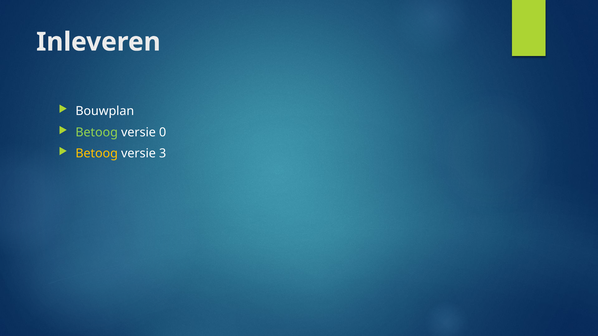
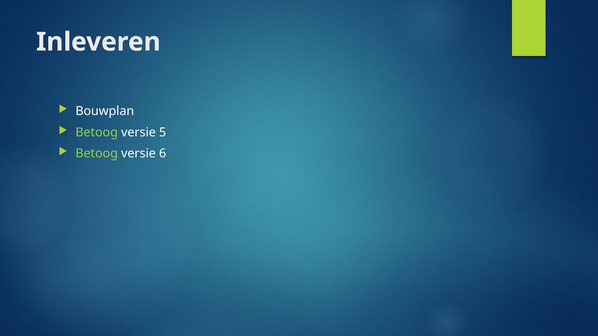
0: 0 -> 5
Betoog at (97, 154) colour: yellow -> light green
3: 3 -> 6
